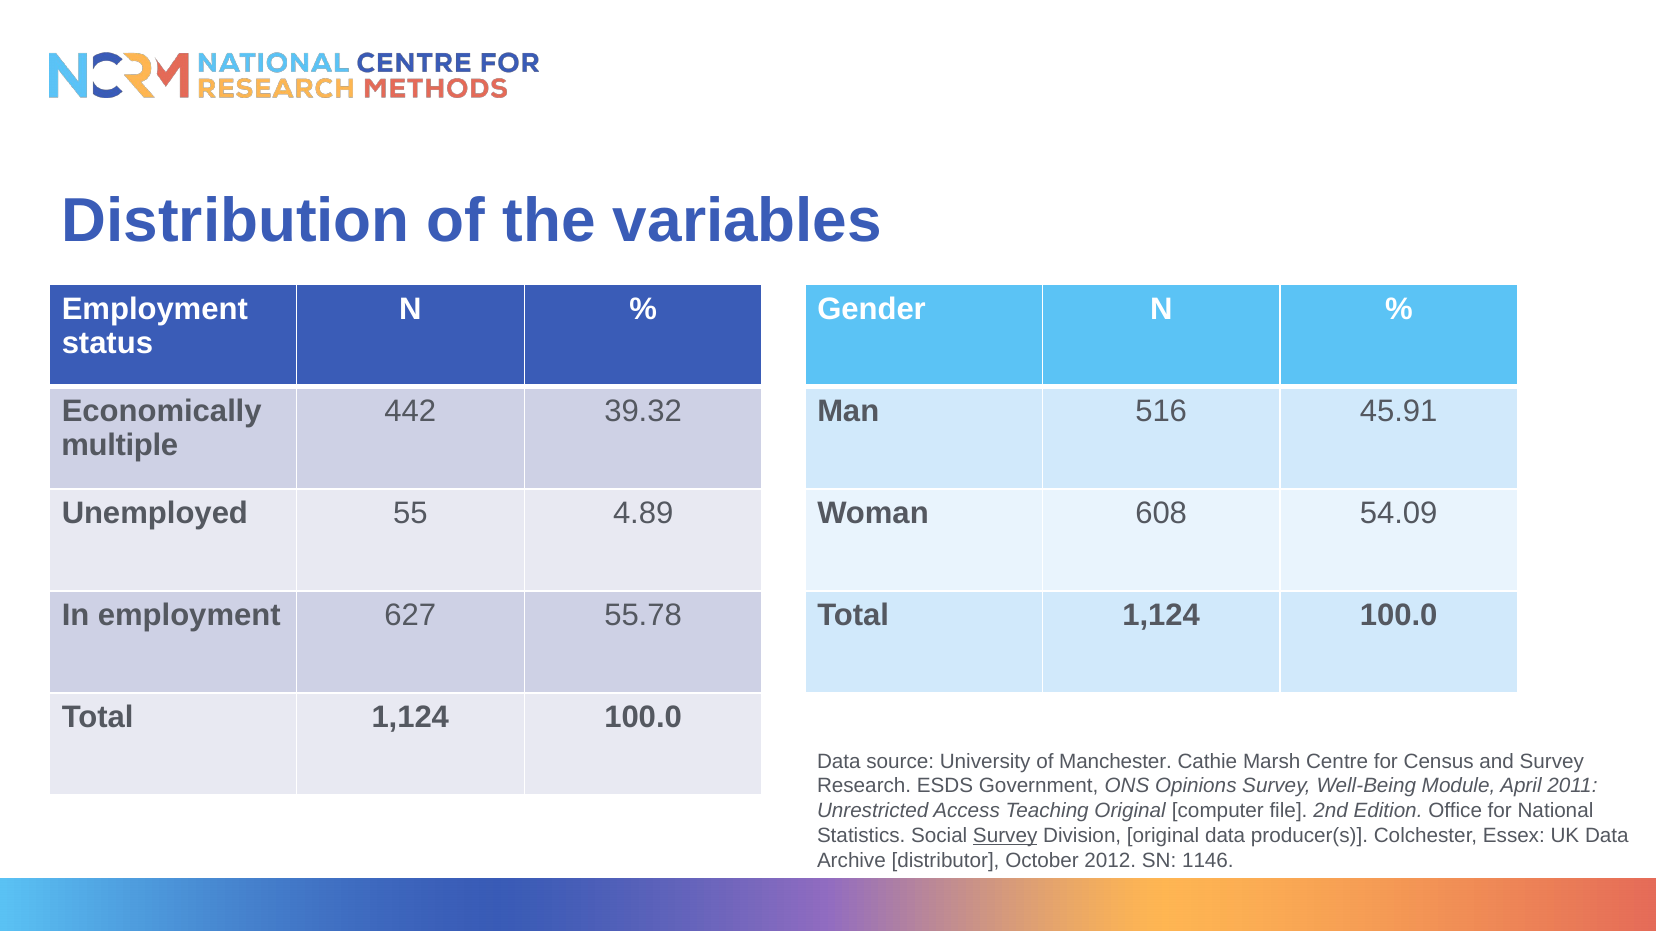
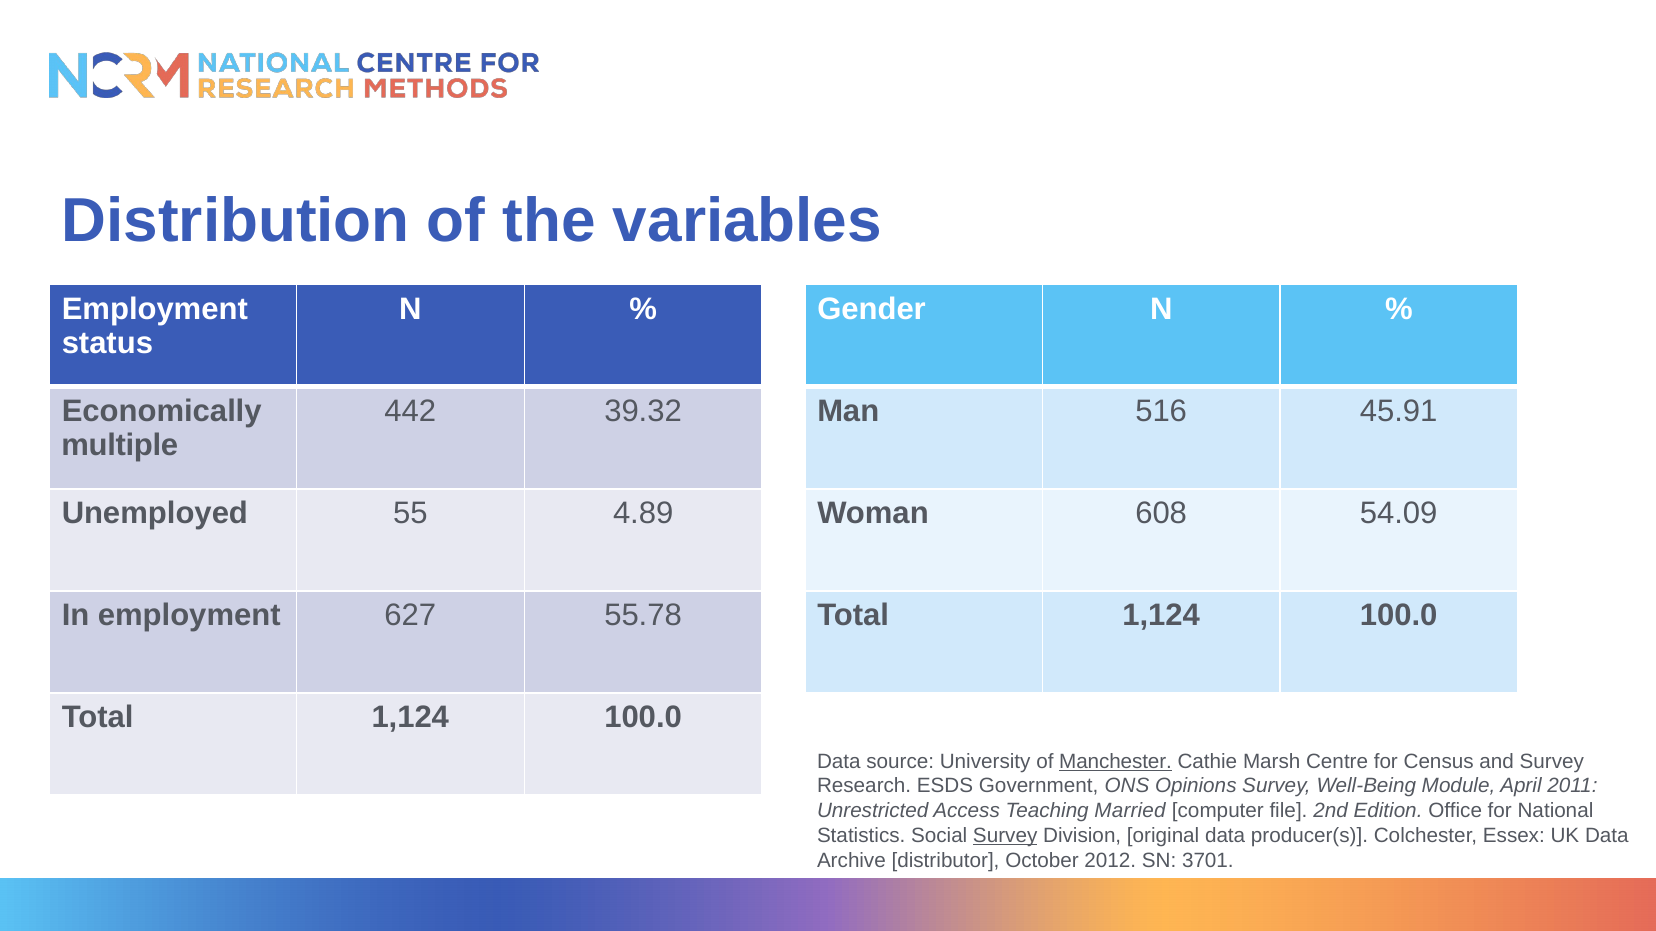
Manchester underline: none -> present
Teaching Original: Original -> Married
1146: 1146 -> 3701
